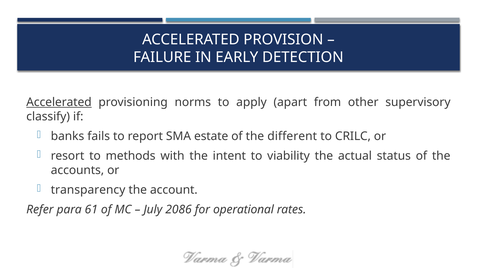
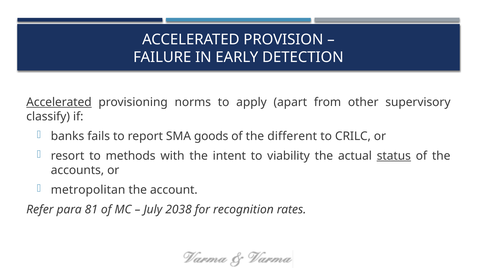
estate: estate -> goods
status underline: none -> present
transparency: transparency -> metropolitan
61: 61 -> 81
2086: 2086 -> 2038
operational: operational -> recognition
